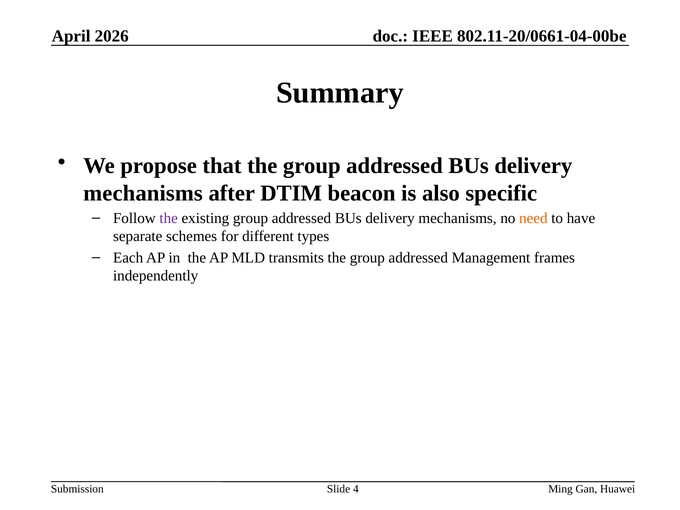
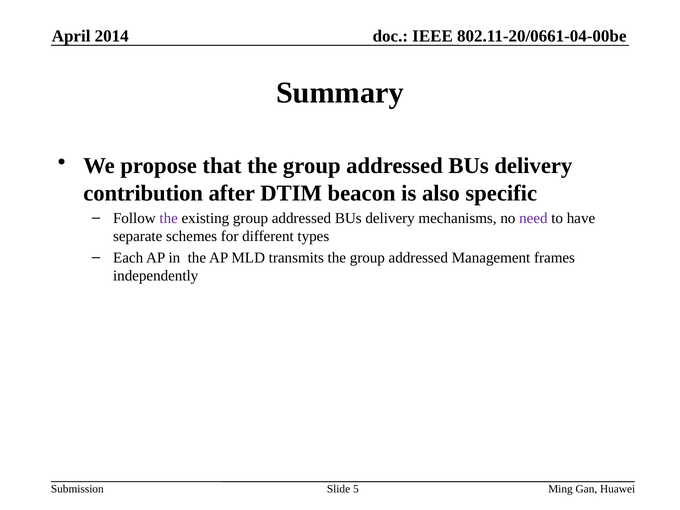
2026: 2026 -> 2014
mechanisms at (143, 193): mechanisms -> contribution
need colour: orange -> purple
4: 4 -> 5
